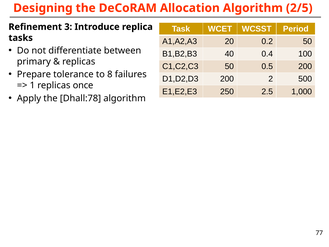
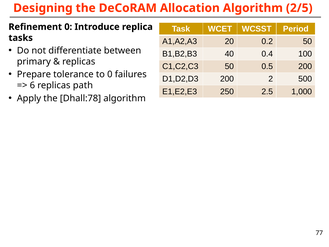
Refinement 3: 3 -> 0
to 8: 8 -> 0
1: 1 -> 6
once: once -> path
